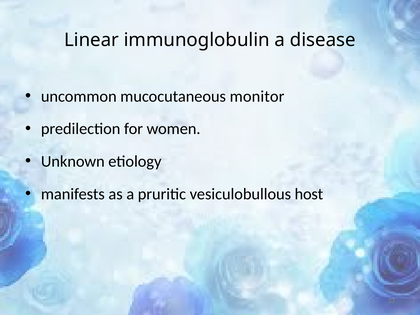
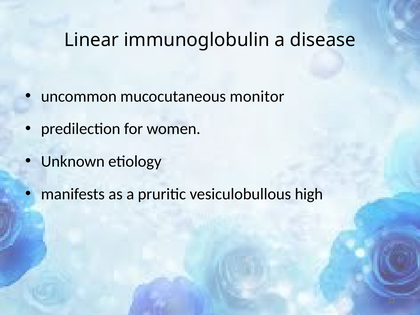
host: host -> high
